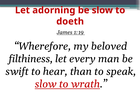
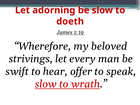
filthiness: filthiness -> strivings
than: than -> offer
